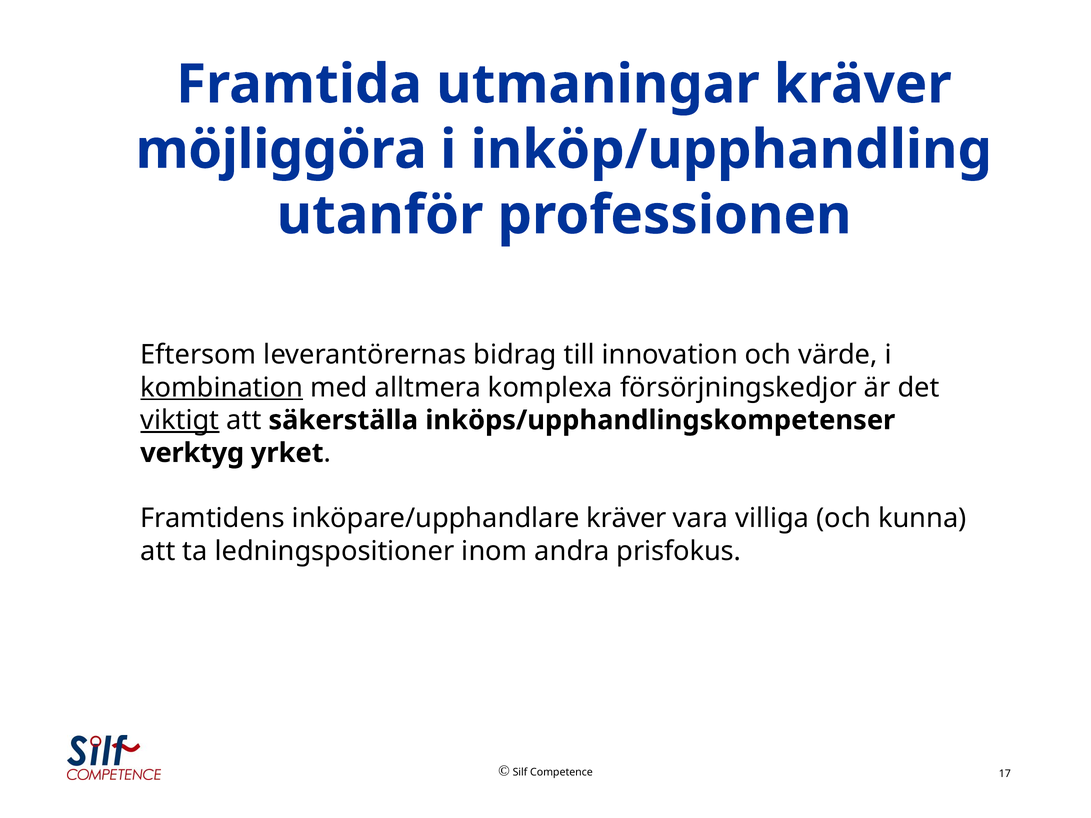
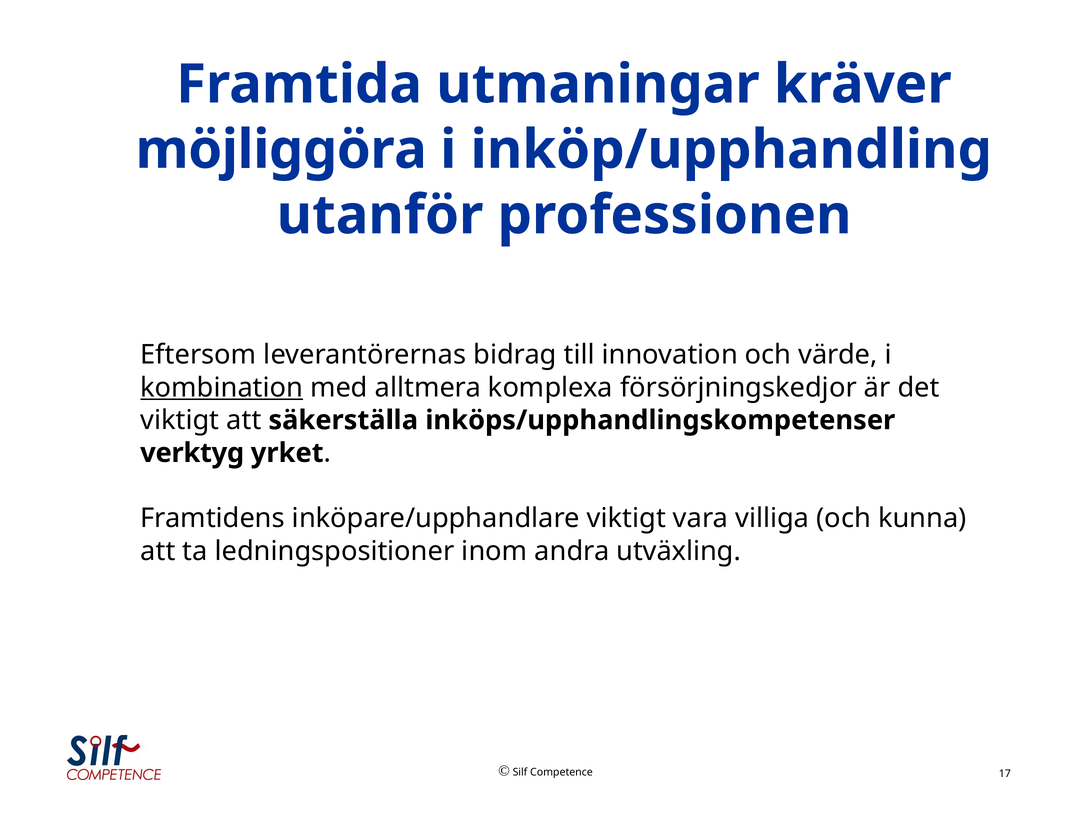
viktigt at (180, 420) underline: present -> none
inköpare/upphandlare kräver: kräver -> viktigt
prisfokus: prisfokus -> utväxling
